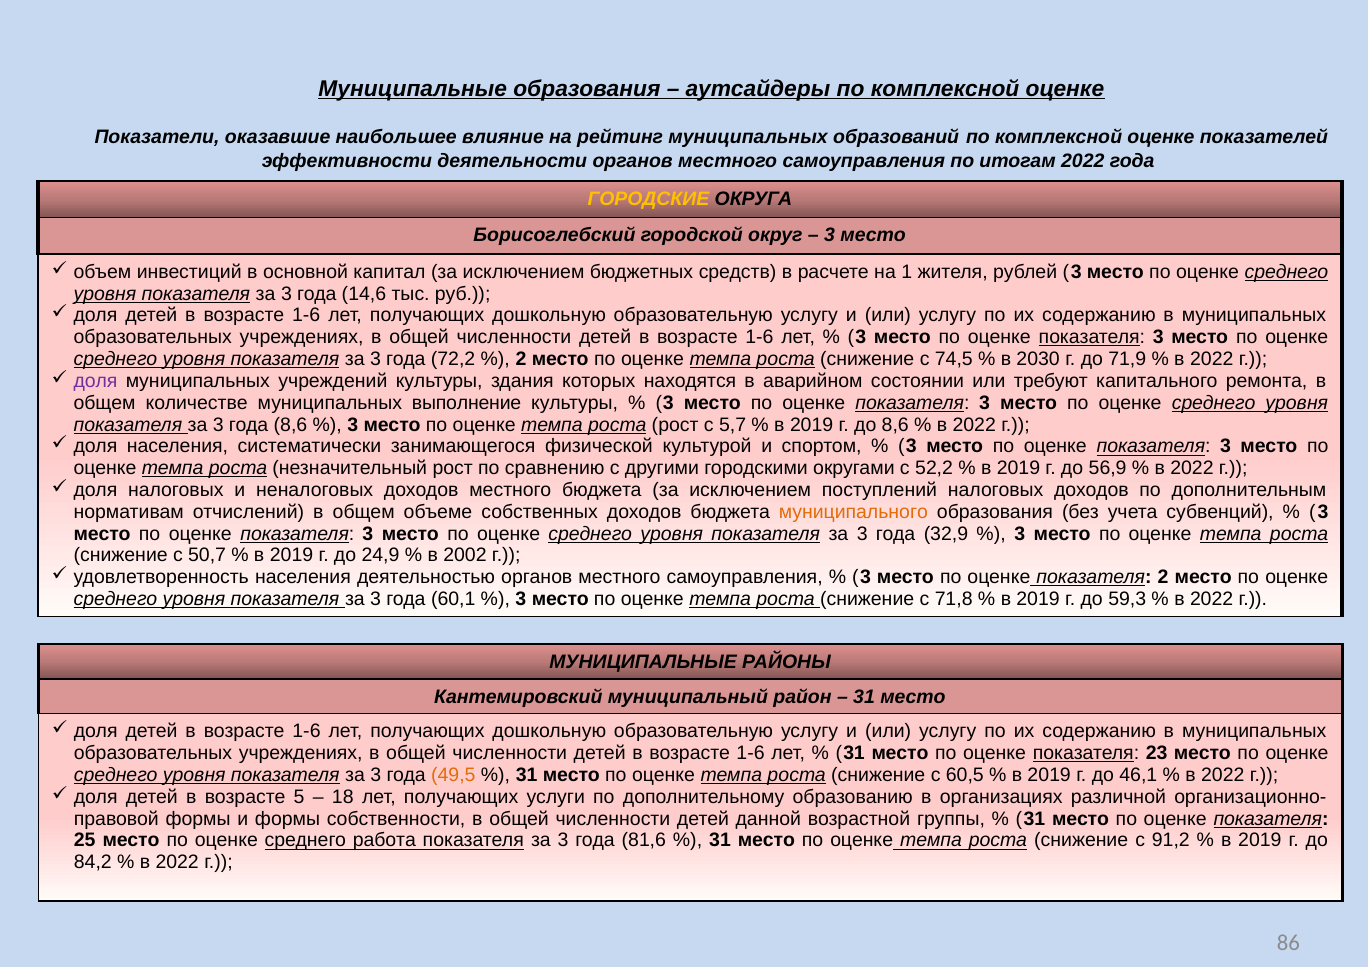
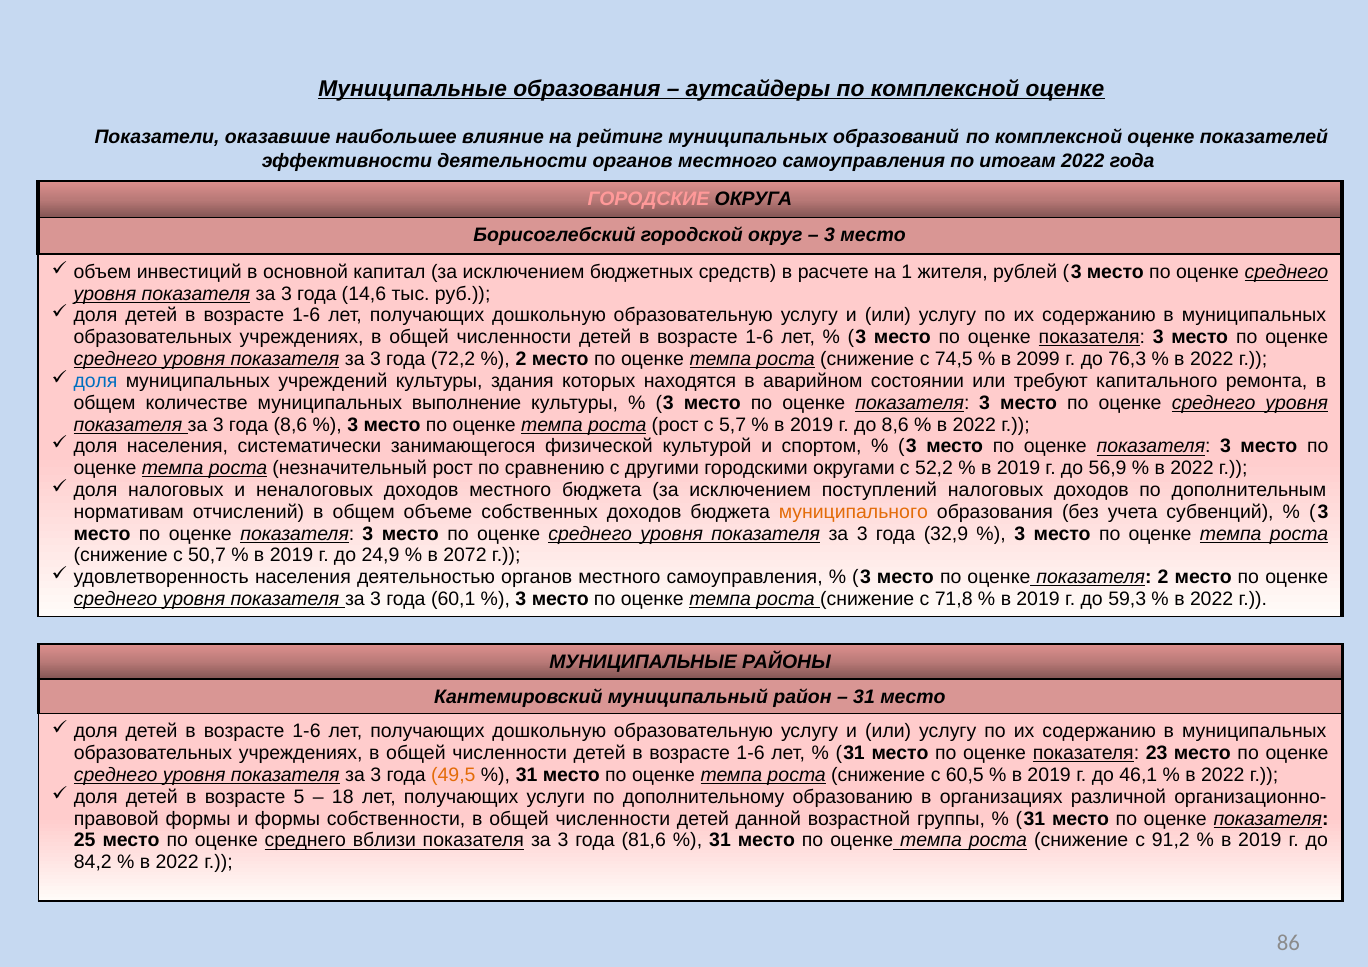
ГОРОДСКИЕ colour: yellow -> pink
2030: 2030 -> 2099
71,9: 71,9 -> 76,3
доля at (96, 381) colour: purple -> blue
2002: 2002 -> 2072
работа: работа -> вблизи
